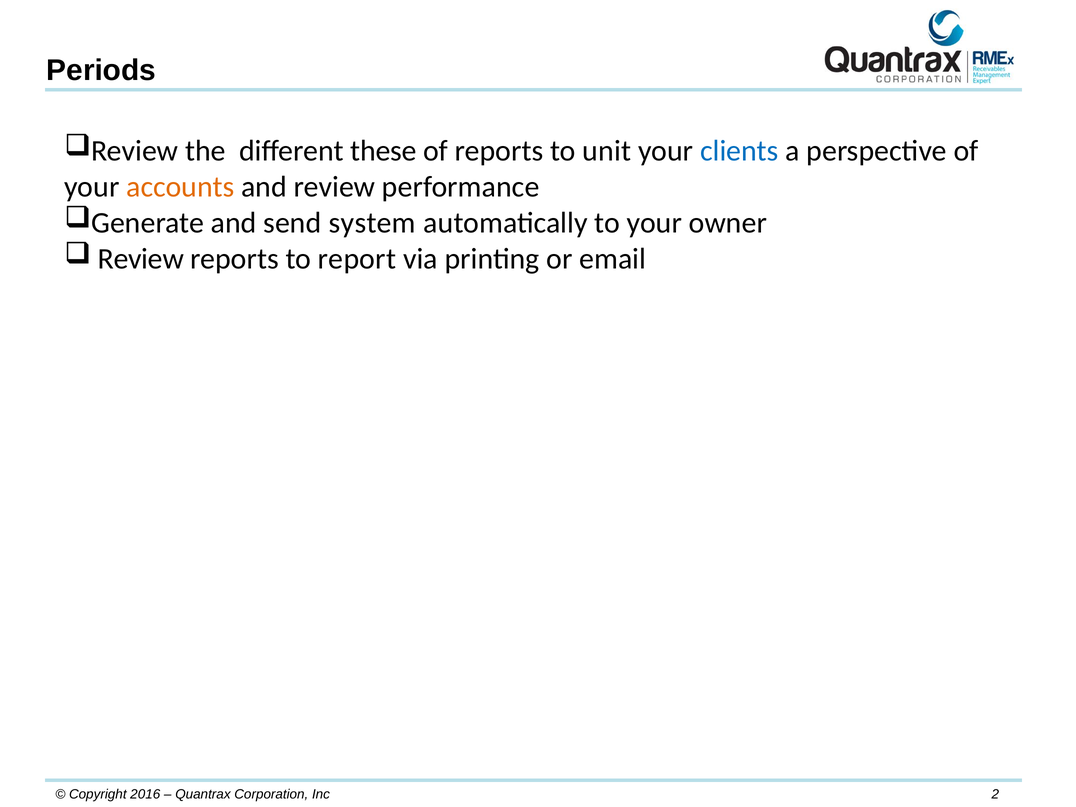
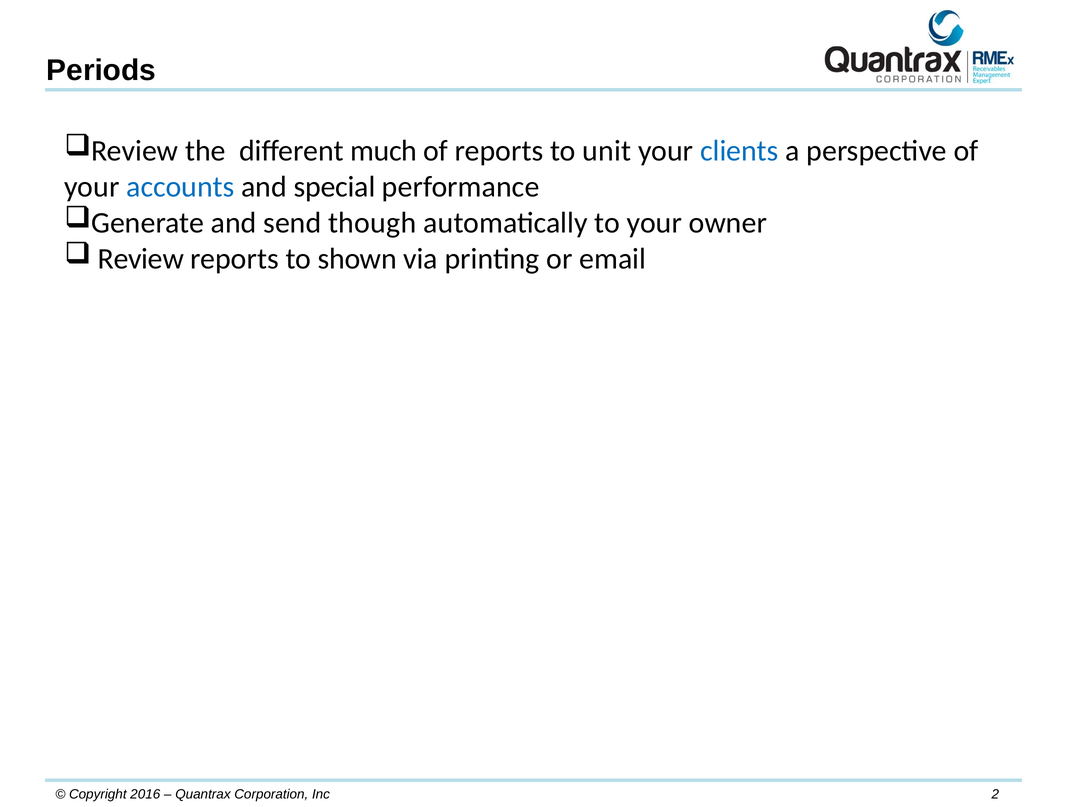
these: these -> much
accounts colour: orange -> blue
and review: review -> special
system: system -> though
report: report -> shown
